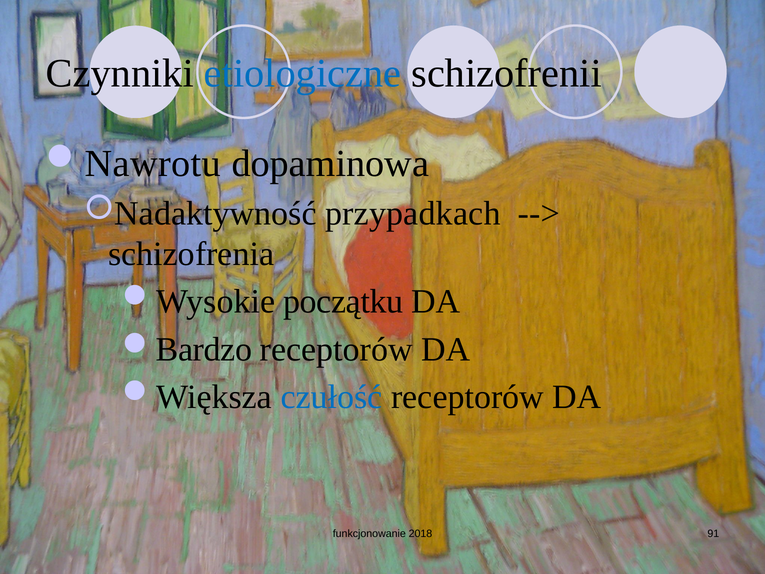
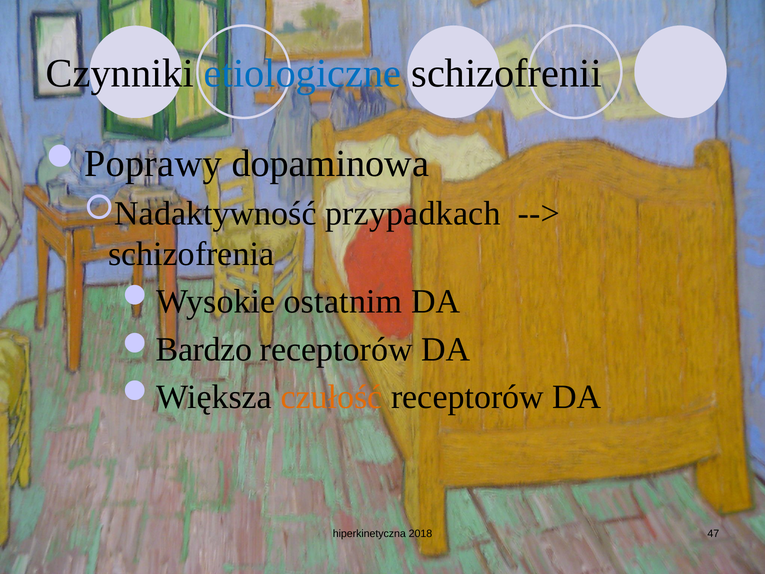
Nawrotu: Nawrotu -> Poprawy
początku: początku -> ostatnim
czułość colour: blue -> orange
funkcjonowanie: funkcjonowanie -> hiperkinetyczna
91: 91 -> 47
